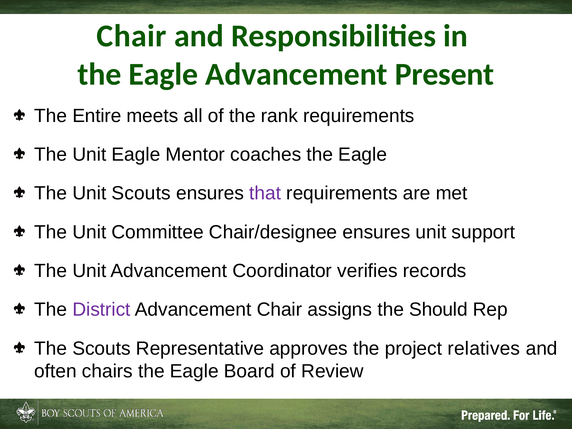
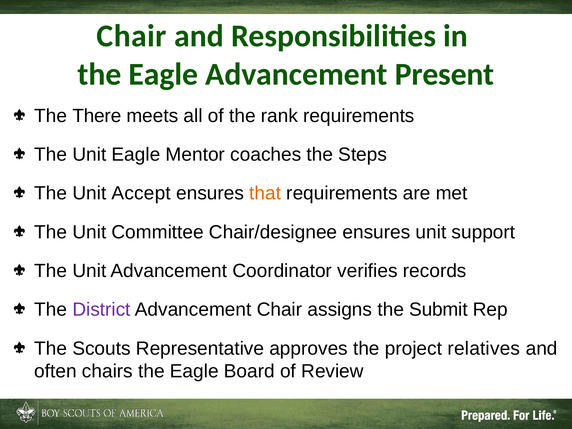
Entire: Entire -> There
coaches the Eagle: Eagle -> Steps
Unit Scouts: Scouts -> Accept
that colour: purple -> orange
Should: Should -> Submit
